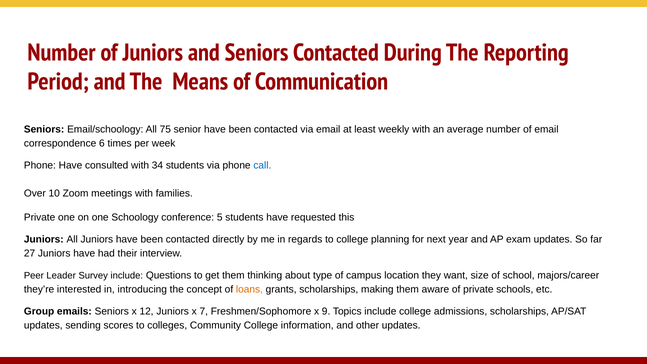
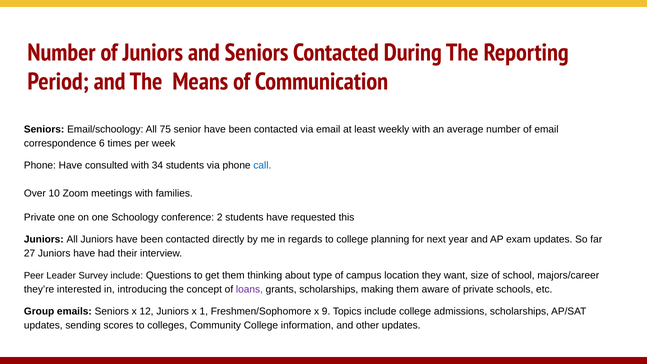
5: 5 -> 2
loans colour: orange -> purple
7: 7 -> 1
